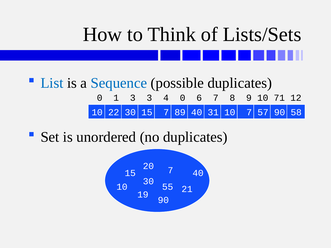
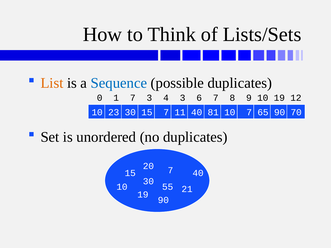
List colour: blue -> orange
1 3: 3 -> 7
4 0: 0 -> 3
10 71: 71 -> 19
22: 22 -> 23
89: 89 -> 11
31: 31 -> 81
57: 57 -> 65
58: 58 -> 70
